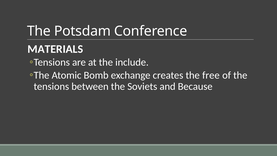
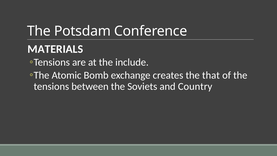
free: free -> that
Because: Because -> Country
